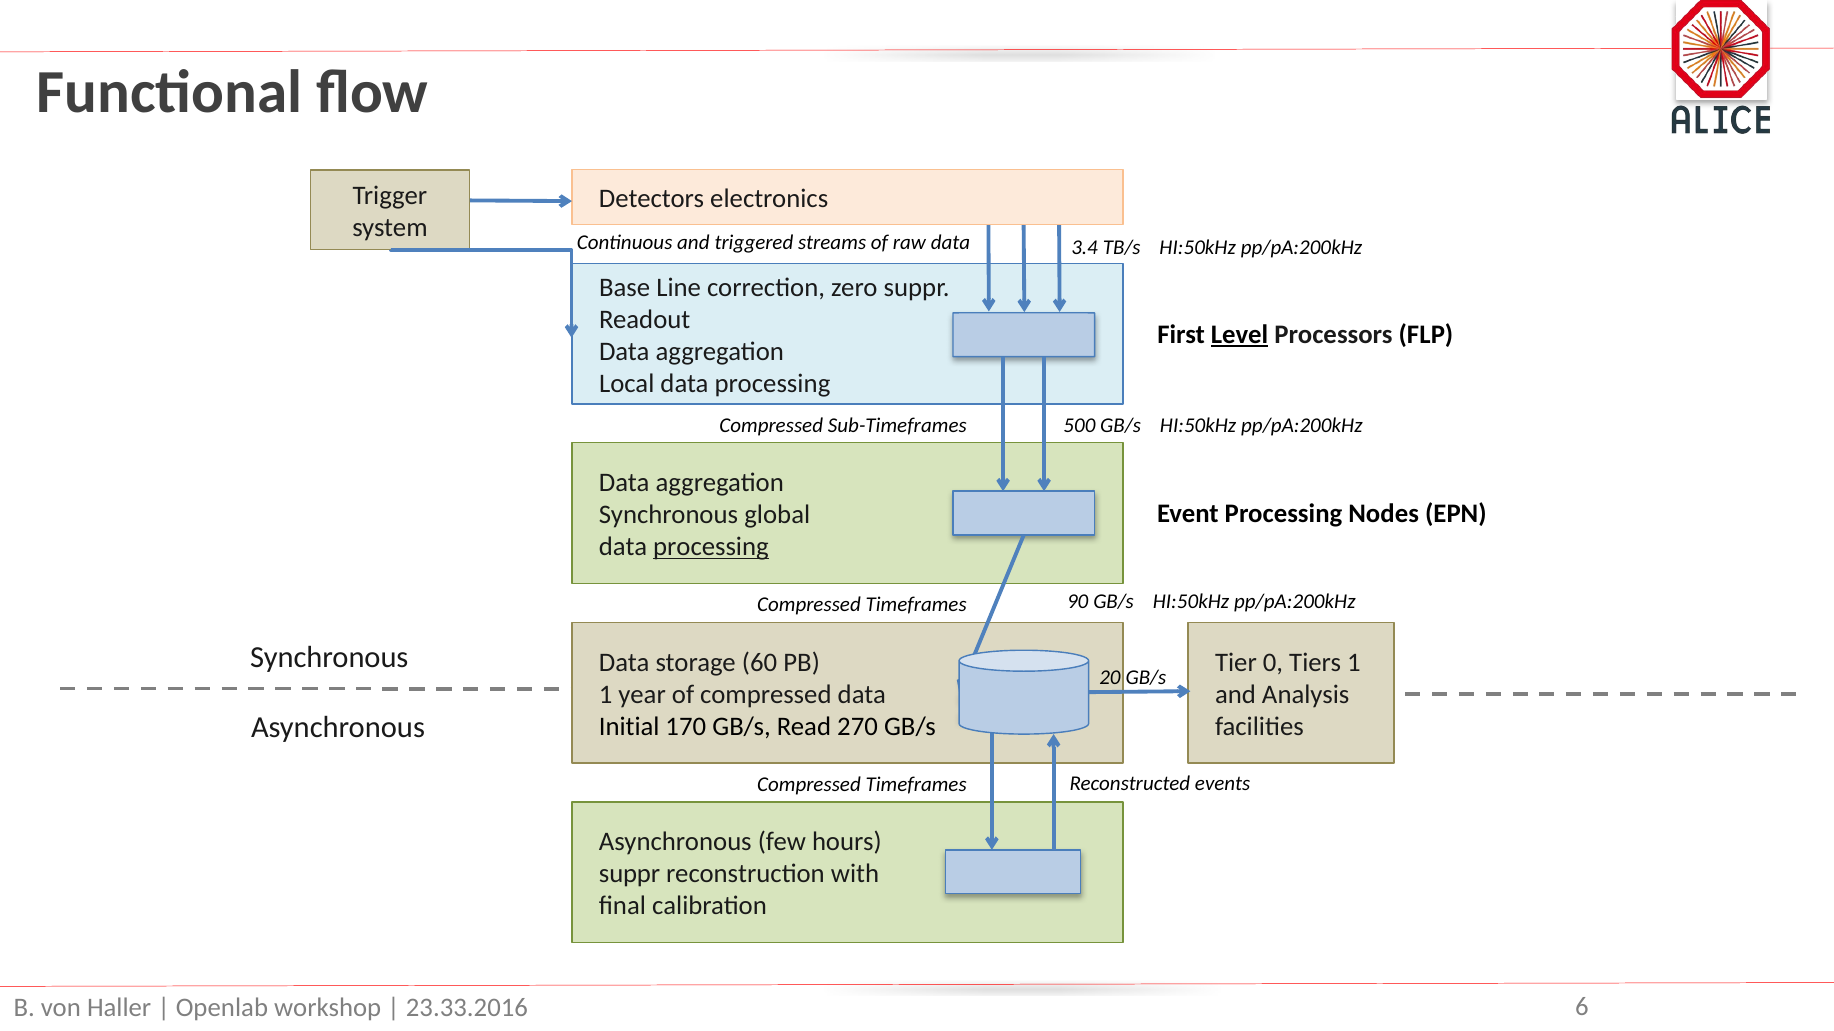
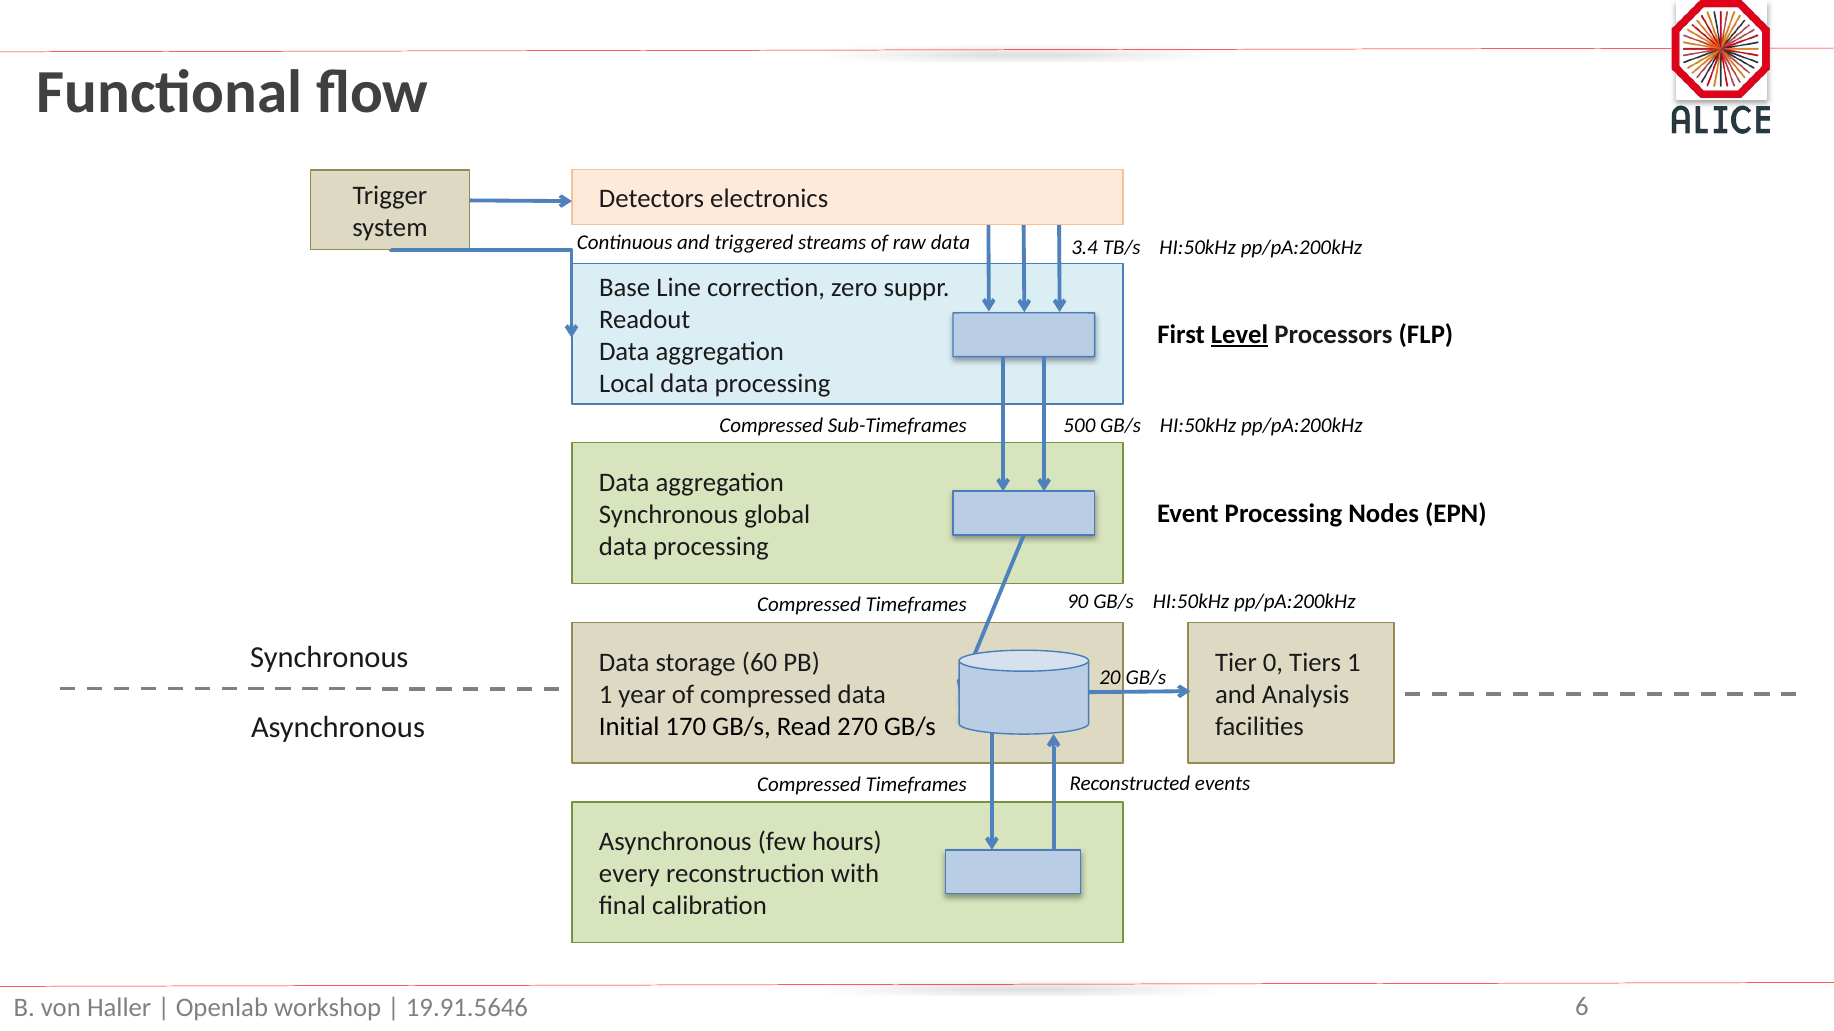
processing at (711, 547) underline: present -> none
suppr at (630, 875): suppr -> every
23.33.2016: 23.33.2016 -> 19.91.5646
